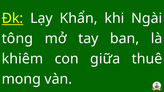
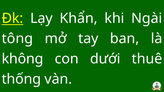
khiêm: khiêm -> không
giữa: giữa -> dưới
mong: mong -> thống
